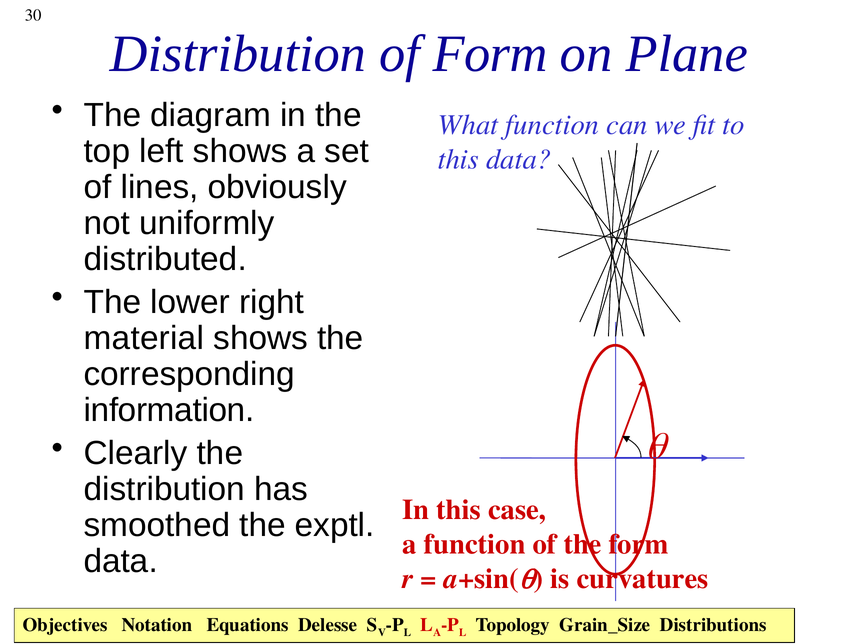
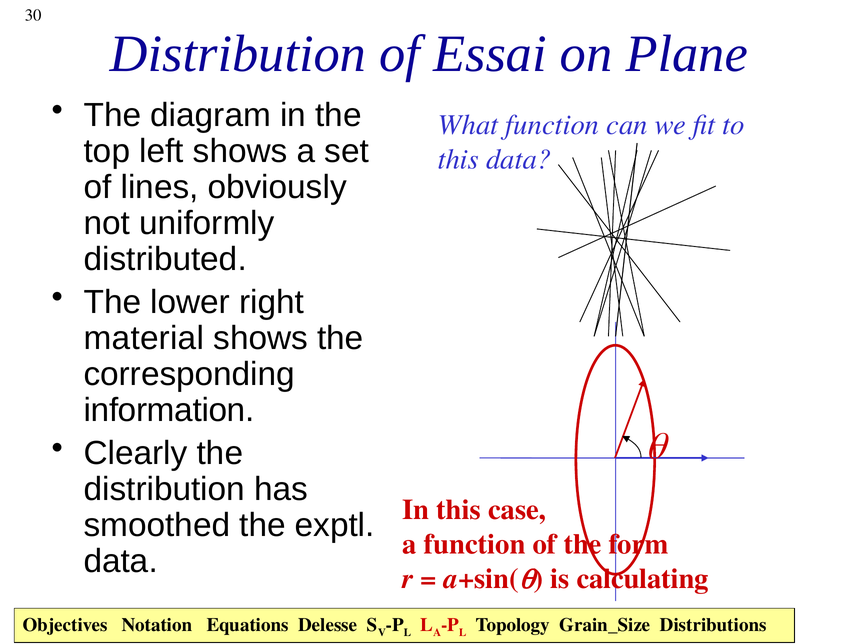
of Form: Form -> Essai
curvatures: curvatures -> calculating
